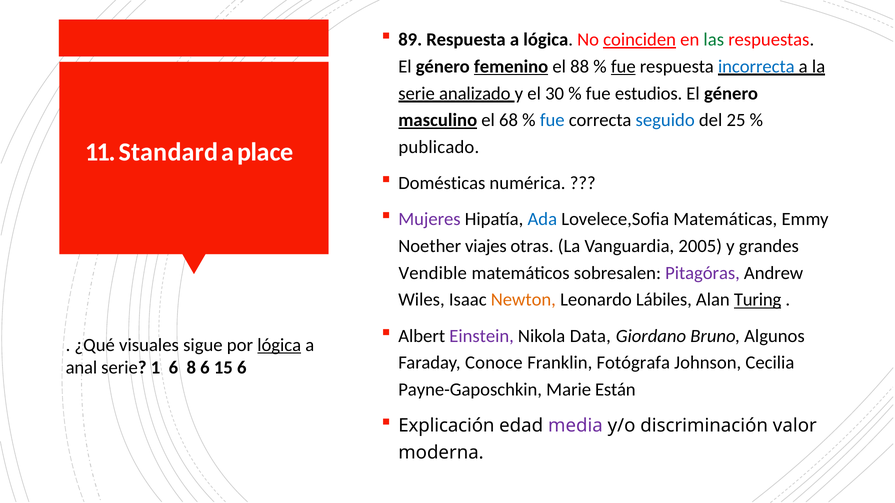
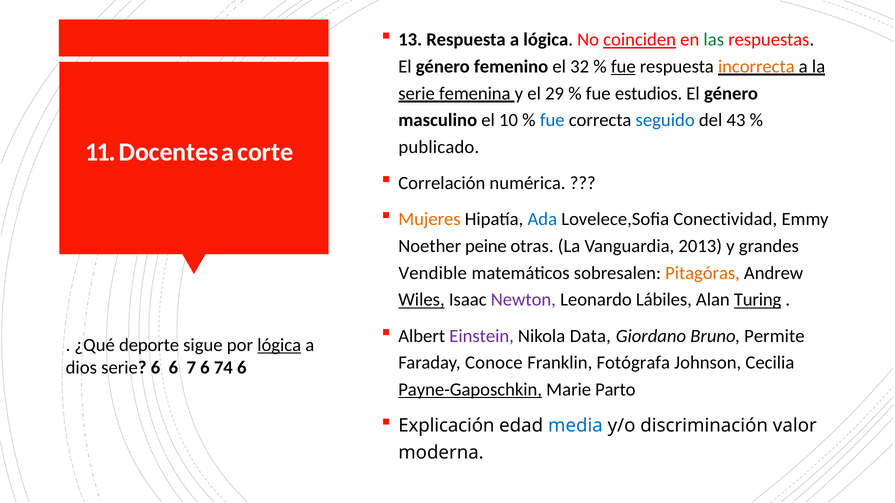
89: 89 -> 13
femenino underline: present -> none
88: 88 -> 32
incorrecta colour: blue -> orange
analizado: analizado -> femenina
30: 30 -> 29
masculino underline: present -> none
68: 68 -> 10
25: 25 -> 43
Standard: Standard -> Docentes
place: place -> corte
Domésticas: Domésticas -> Correlación
Mujeres colour: purple -> orange
Matemáticas: Matemáticas -> Conectividad
viajes: viajes -> peine
2005: 2005 -> 2013
Pitagóras colour: purple -> orange
Wiles underline: none -> present
Newton colour: orange -> purple
Algunos: Algunos -> Permite
visuales: visuales -> deporte
anal: anal -> dios
serie 1: 1 -> 6
8: 8 -> 7
15: 15 -> 74
Payne-Gaposchkin underline: none -> present
Están: Están -> Parto
media colour: purple -> blue
